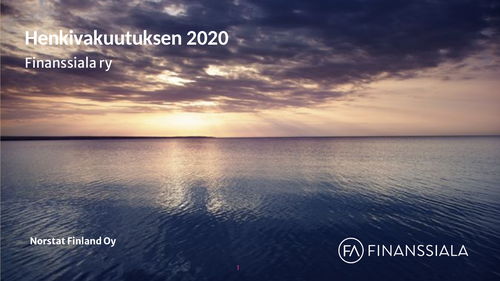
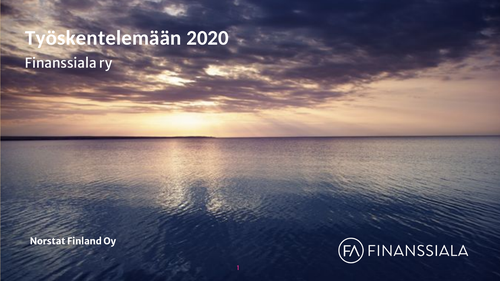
Henkivakuutuksen: Henkivakuutuksen -> Työskentelemään
